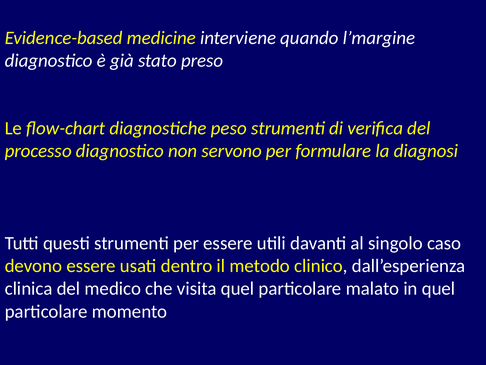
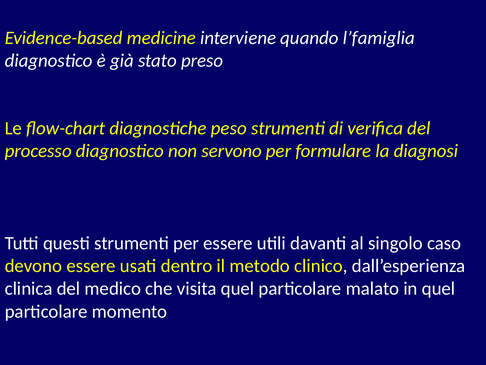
l’margine: l’margine -> l’famiglia
